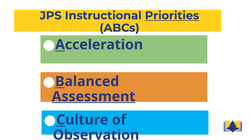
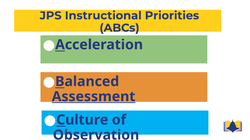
Priorities underline: present -> none
